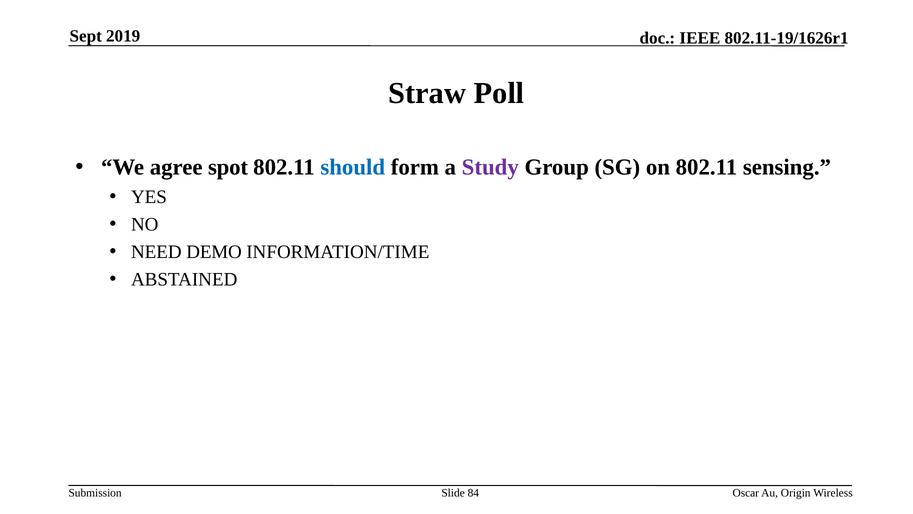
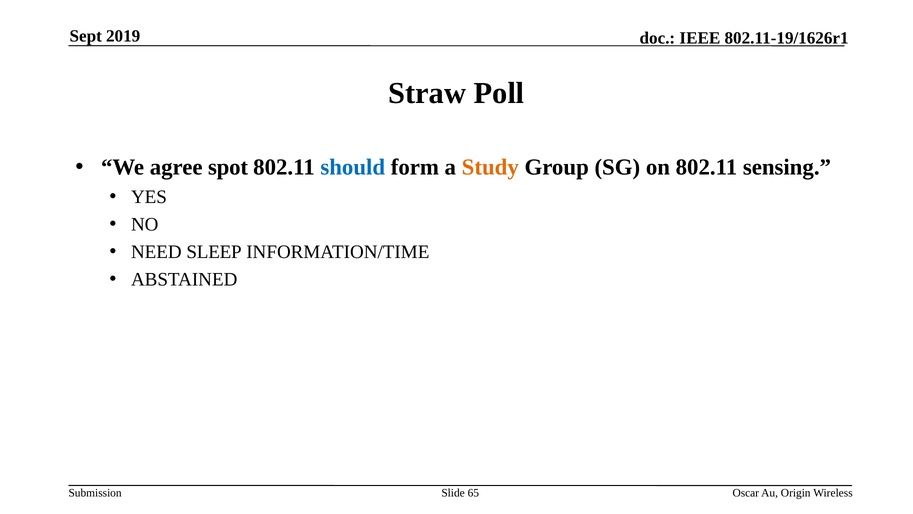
Study colour: purple -> orange
DEMO: DEMO -> SLEEP
84: 84 -> 65
